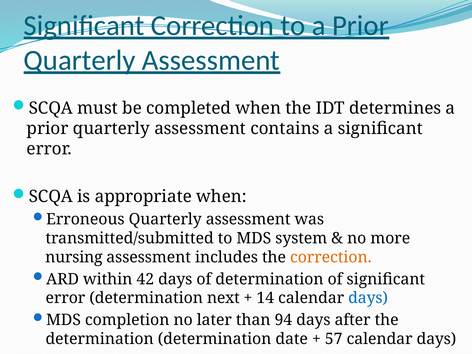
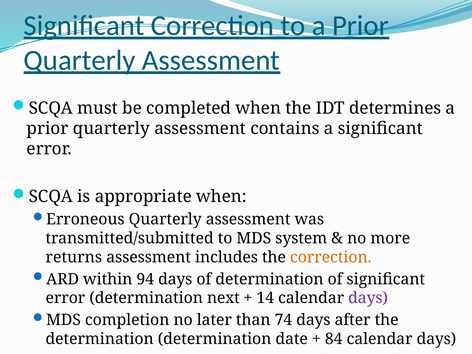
nursing: nursing -> returns
42: 42 -> 94
days at (368, 298) colour: blue -> purple
94: 94 -> 74
57: 57 -> 84
